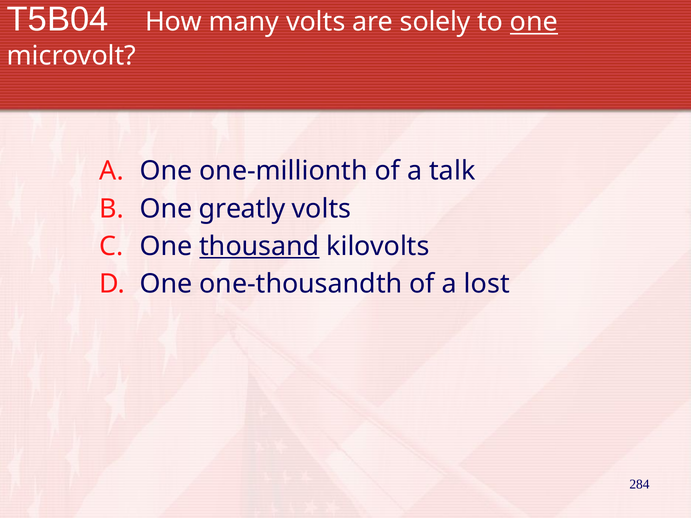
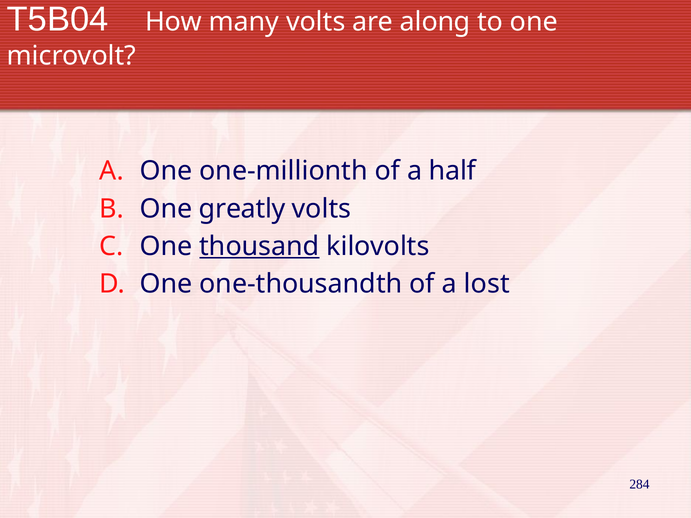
solely: solely -> along
one at (534, 22) underline: present -> none
talk: talk -> half
